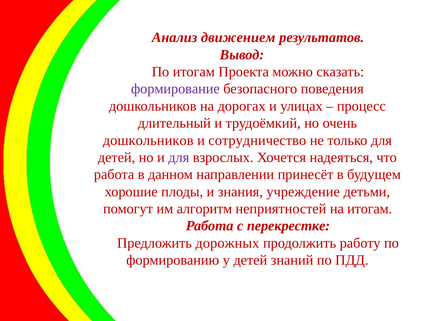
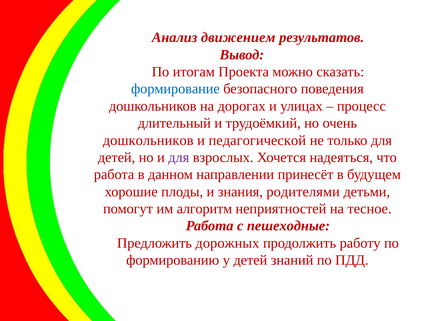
формирование colour: purple -> blue
сотрудничество: сотрудничество -> педагогической
учреждение: учреждение -> родителями
на итогам: итогам -> тесное
перекрестке: перекрестке -> пешеходные
